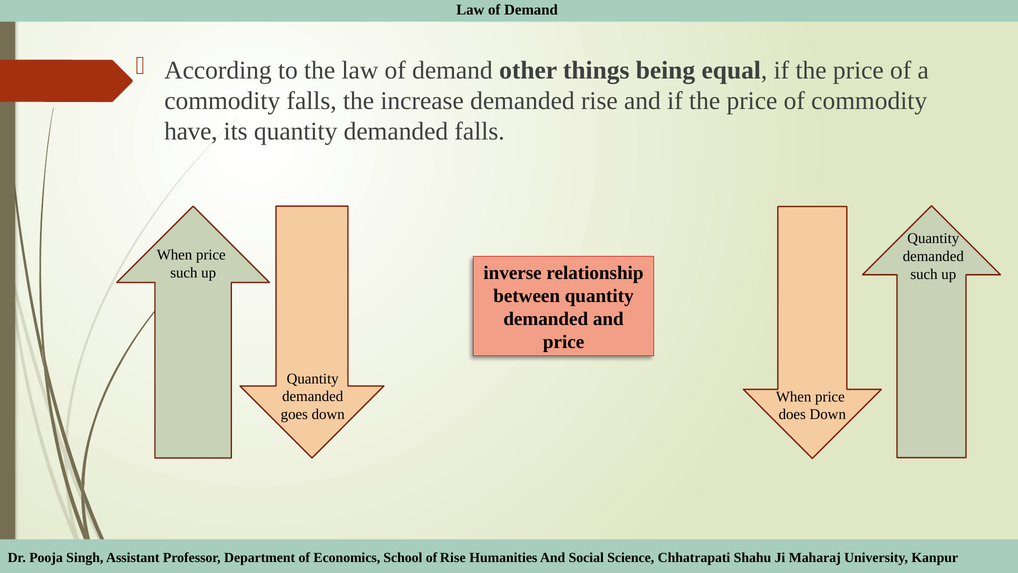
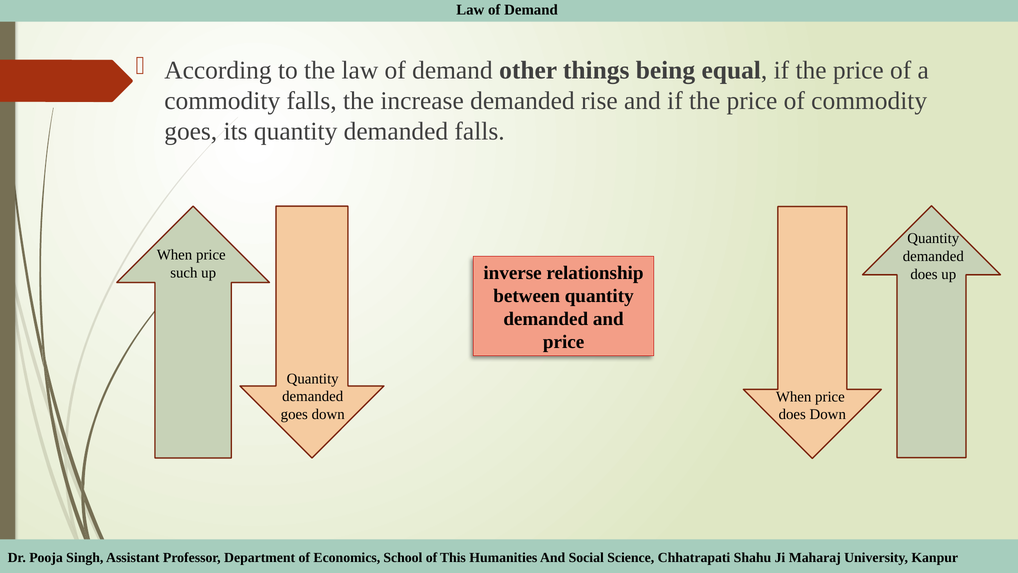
have at (191, 131): have -> goes
such at (924, 274): such -> does
of Rise: Rise -> This
